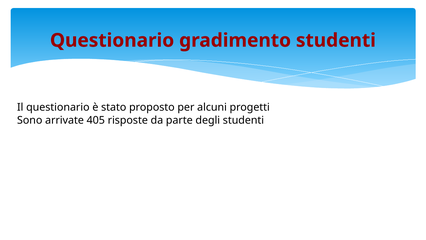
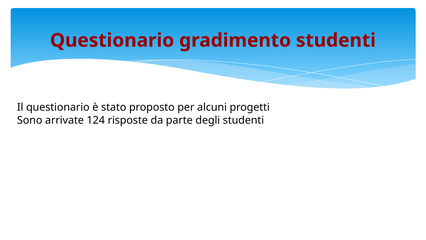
405: 405 -> 124
